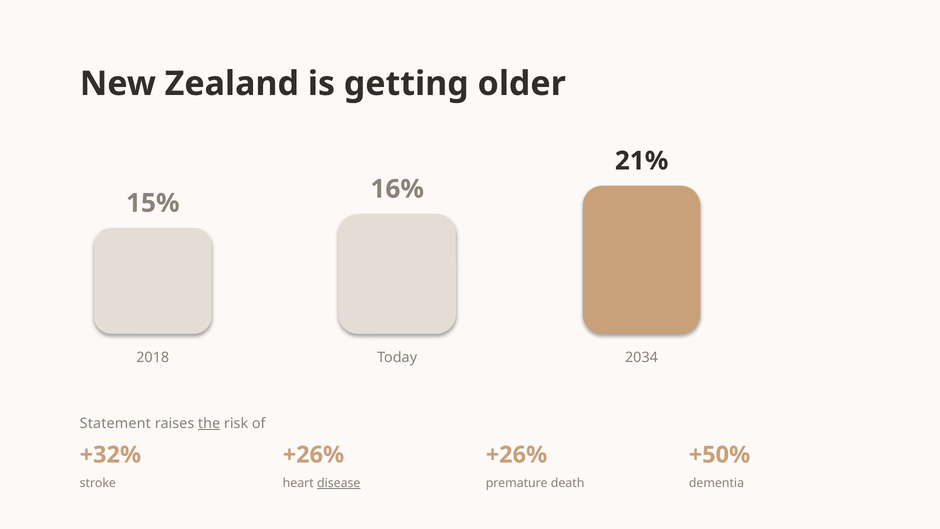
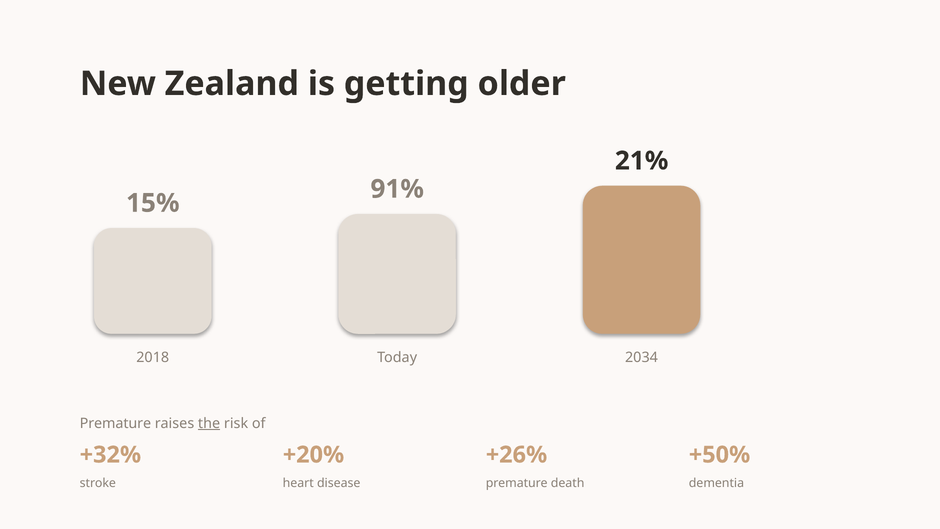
16%: 16% -> 91%
Statement at (115, 423): Statement -> Premature
+26% at (313, 455): +26% -> +20%
disease underline: present -> none
